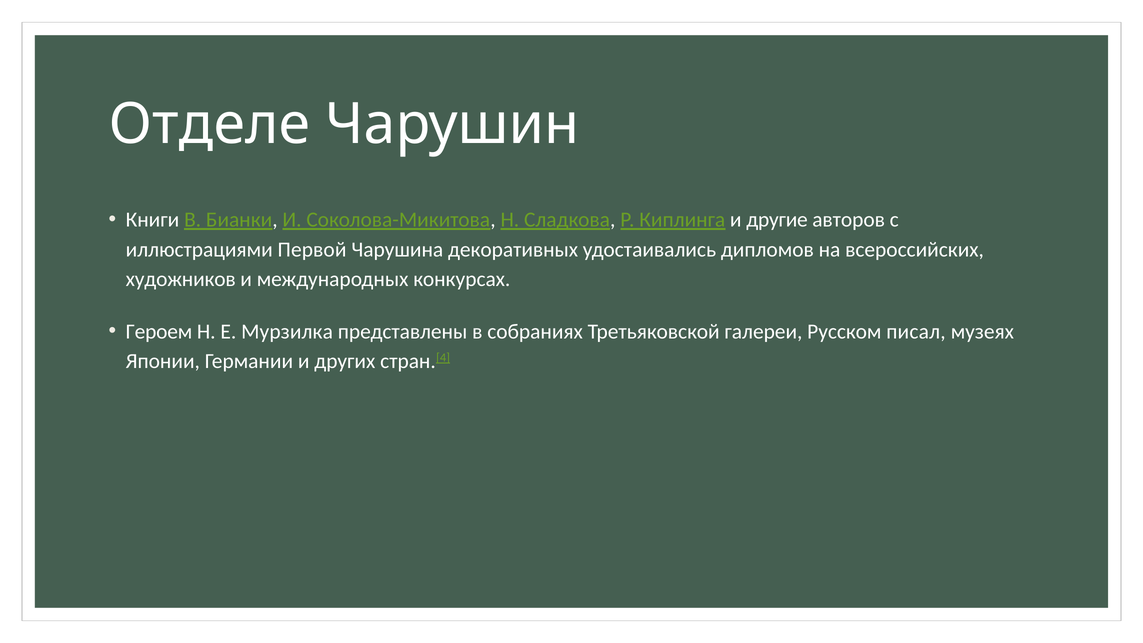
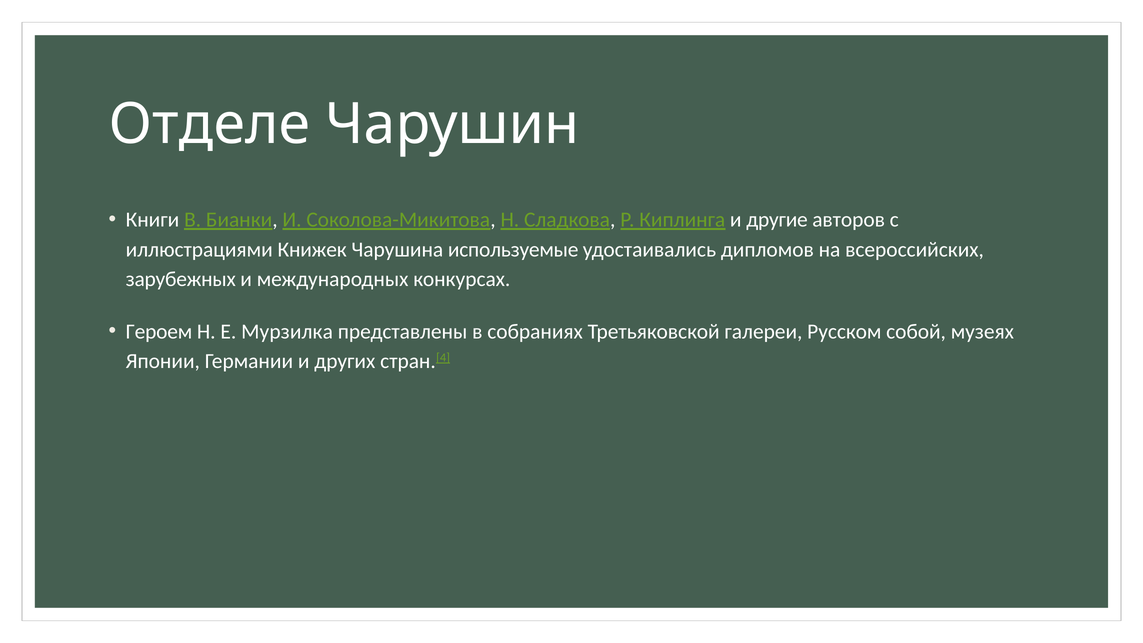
Первой: Первой -> Книжек
декоративных: декоративных -> используемые
художников: художников -> зарубежных
писал: писал -> собой
